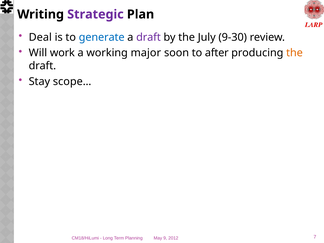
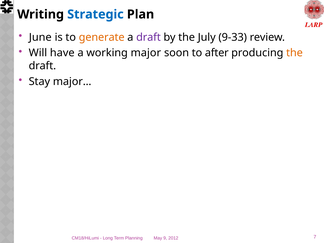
Strategic colour: purple -> blue
Deal: Deal -> June
generate colour: blue -> orange
9-30: 9-30 -> 9-33
work: work -> have
scope…: scope… -> major…
